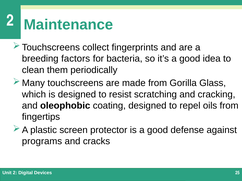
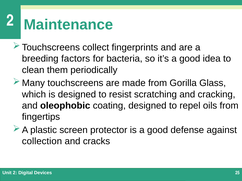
programs: programs -> collection
